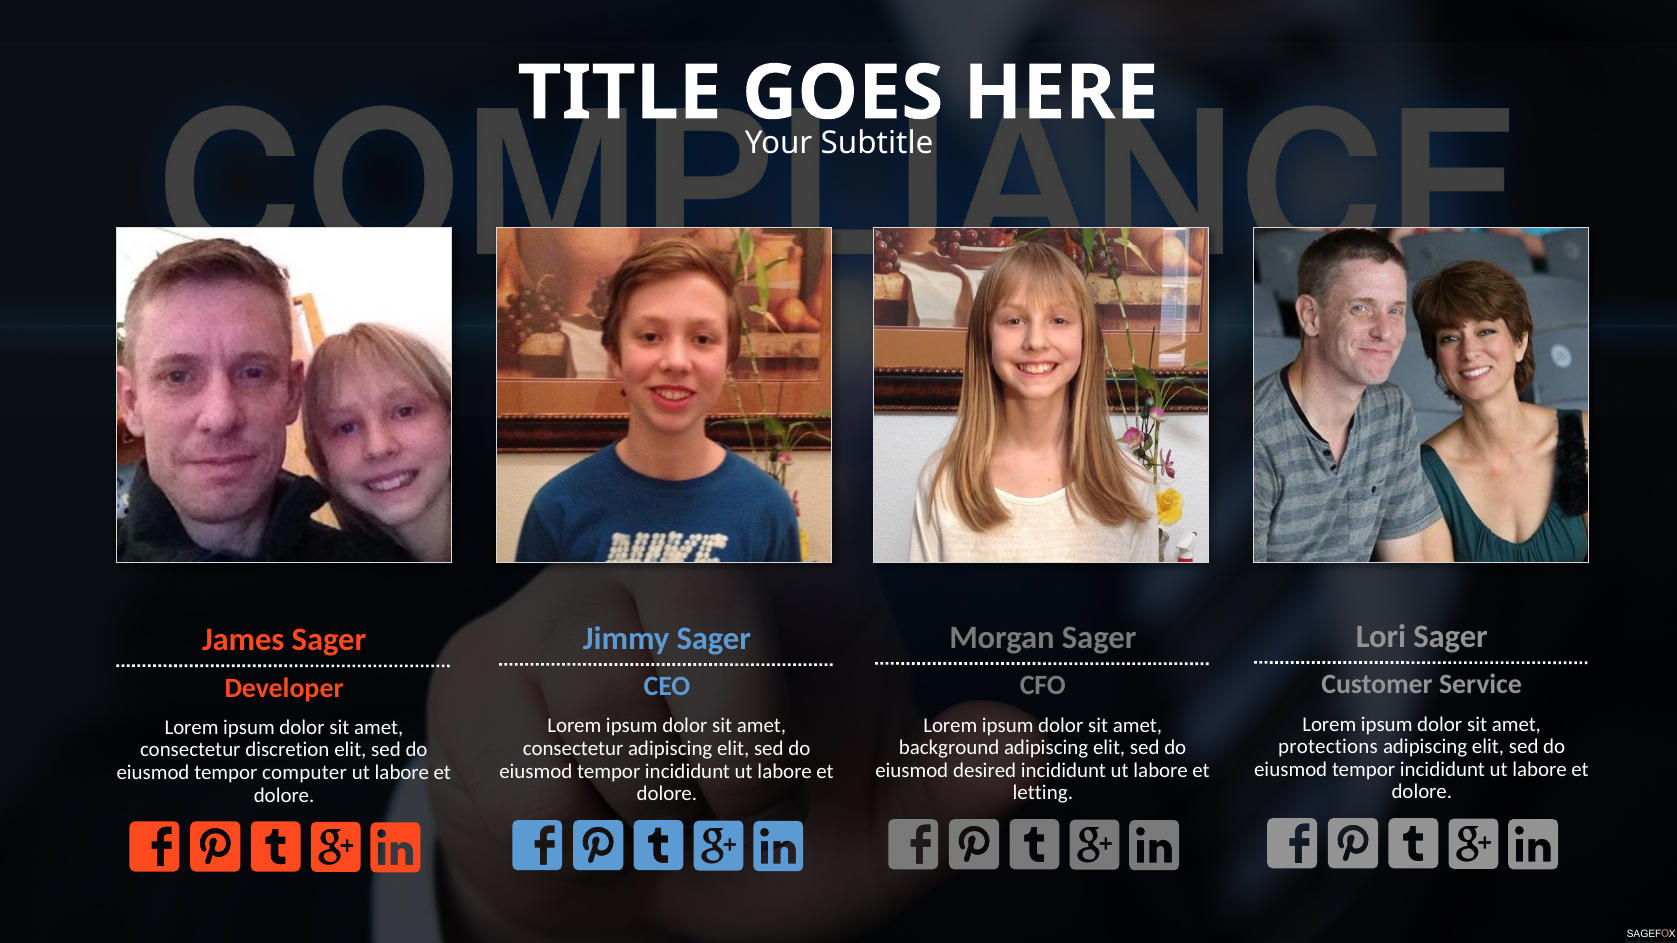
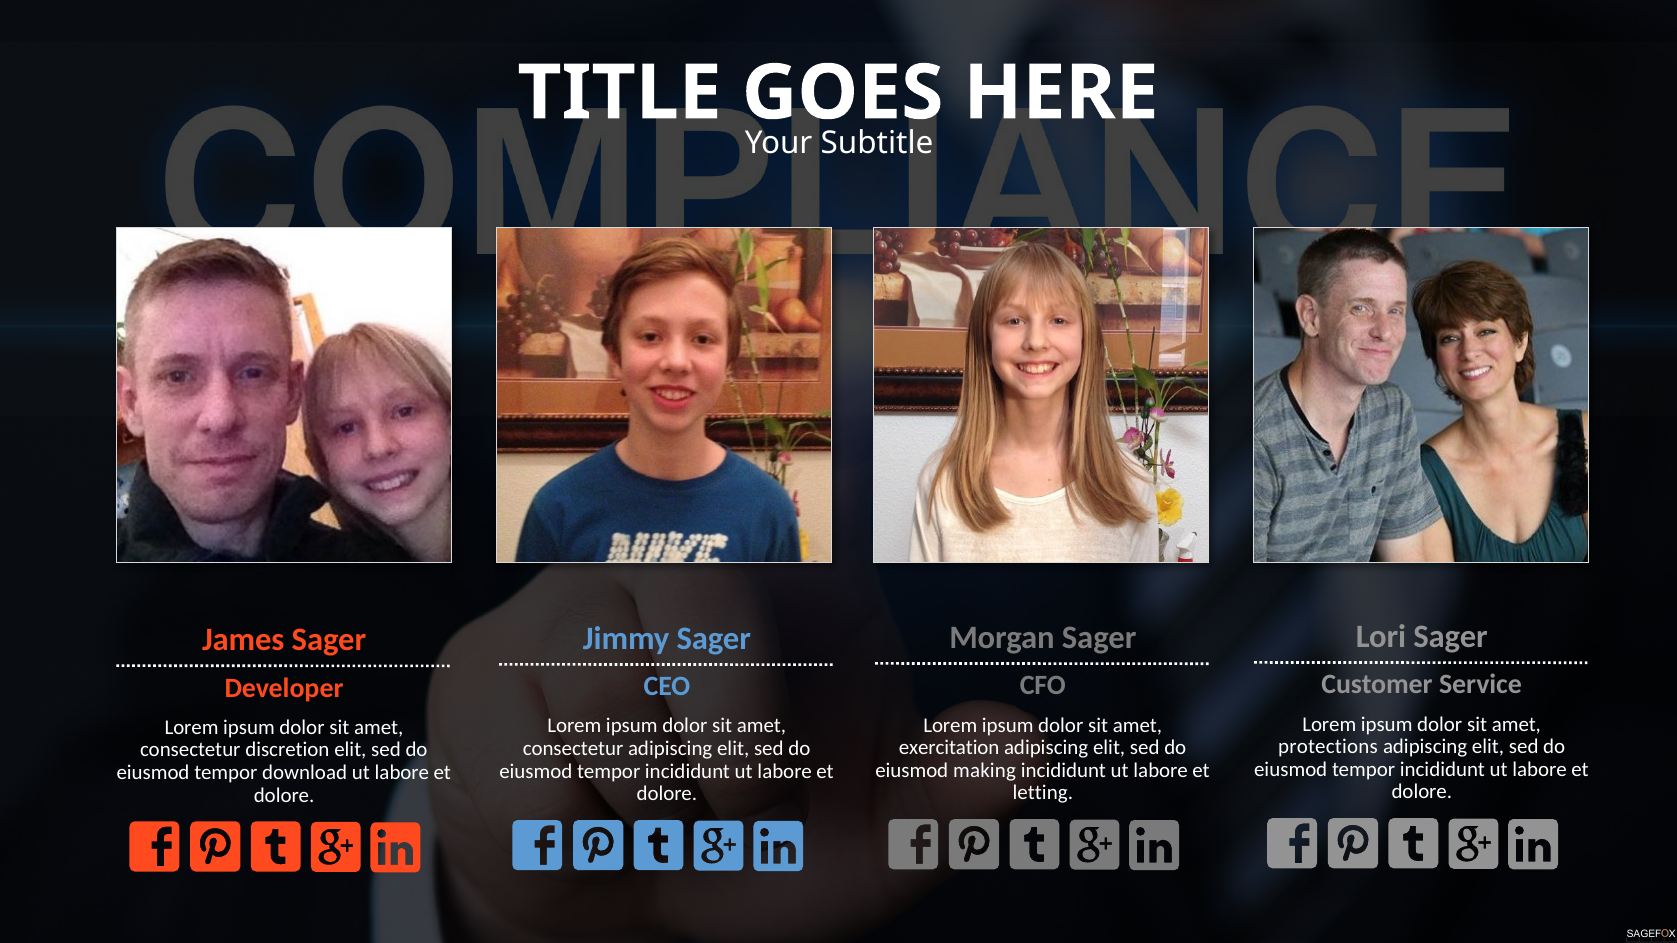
background: background -> exercitation
desired: desired -> making
computer: computer -> download
